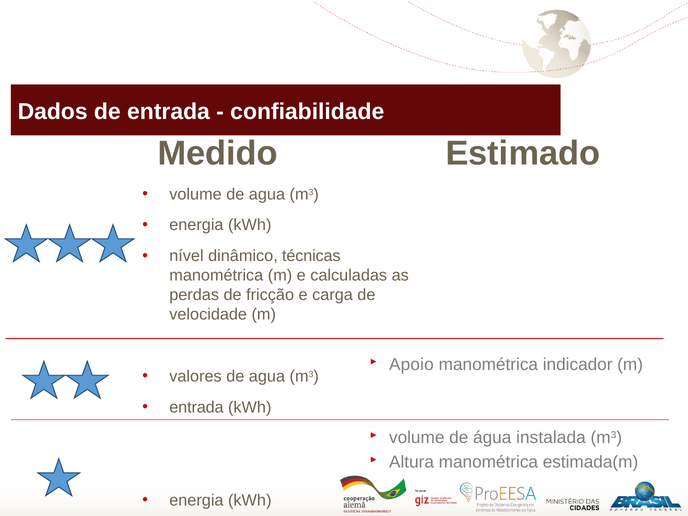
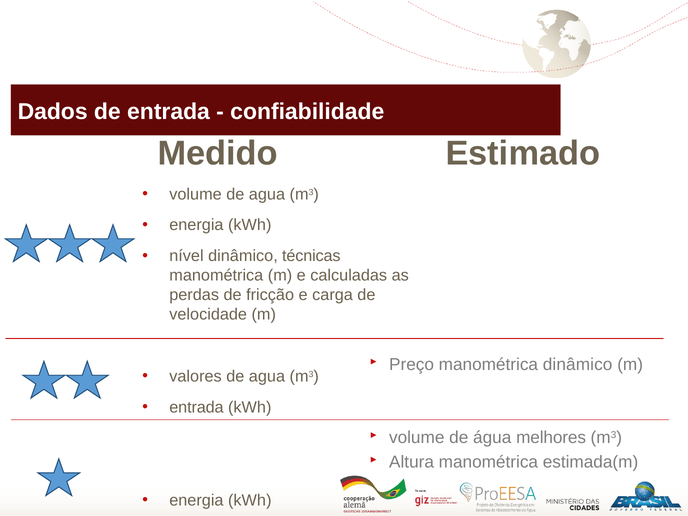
Apoio: Apoio -> Preço
manométrica indicador: indicador -> dinâmico
instalada: instalada -> melhores
